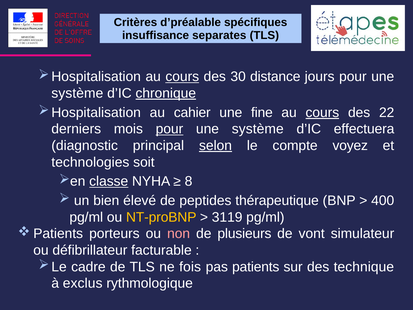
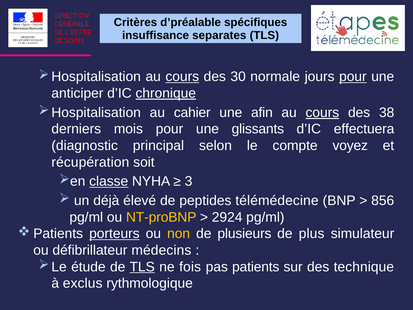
distance: distance -> normale
pour at (353, 77) underline: none -> present
système at (77, 93): système -> anticiper
fine: fine -> afin
22: 22 -> 38
pour at (169, 129) underline: present -> none
système at (258, 129): système -> glissants
selon underline: present -> none
technologies: technologies -> récupération
8: 8 -> 3
bien: bien -> déjà
thérapeutique: thérapeutique -> télémédecine
400: 400 -> 856
3119: 3119 -> 2924
porteurs underline: none -> present
non colour: pink -> yellow
vont: vont -> plus
facturable: facturable -> médecins
cadre: cadre -> étude
TLS at (142, 267) underline: none -> present
